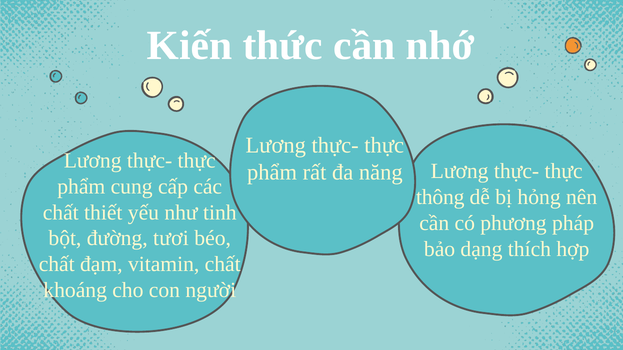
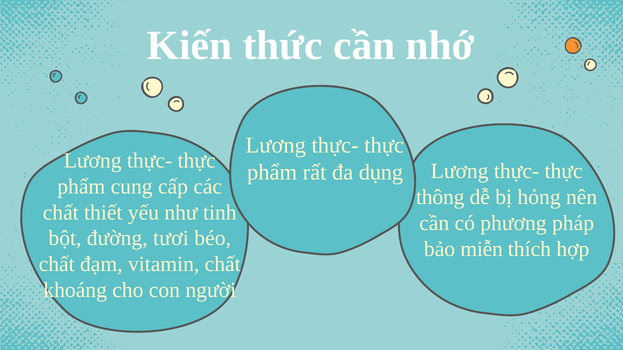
năng: năng -> dụng
dạng: dạng -> miễn
